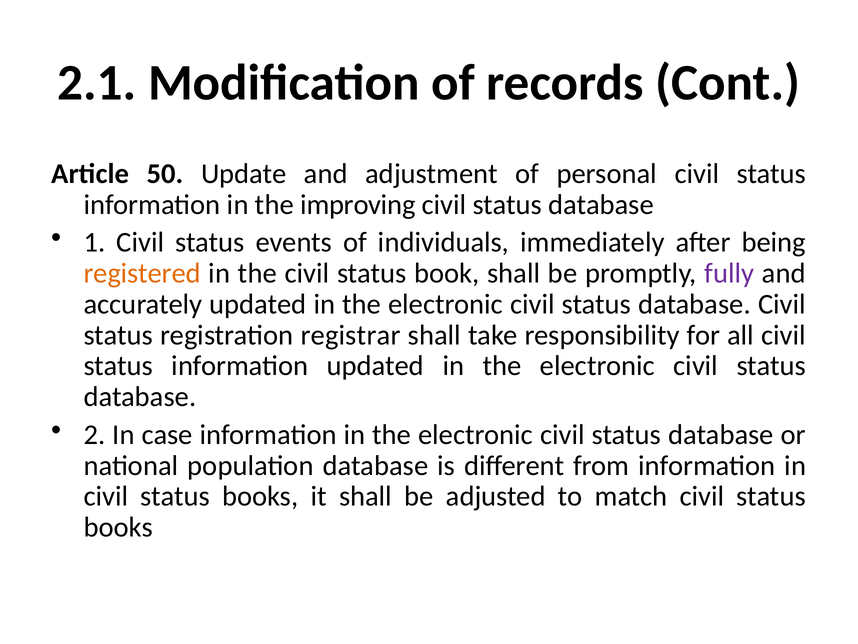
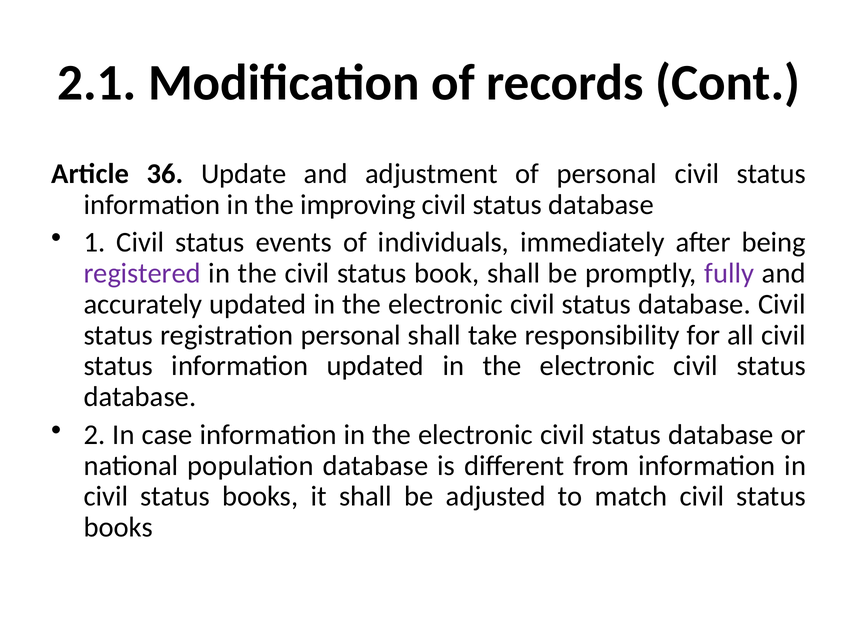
50: 50 -> 36
registered colour: orange -> purple
registration registrar: registrar -> personal
